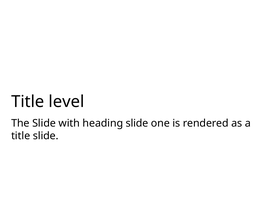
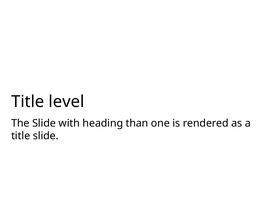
heading slide: slide -> than
